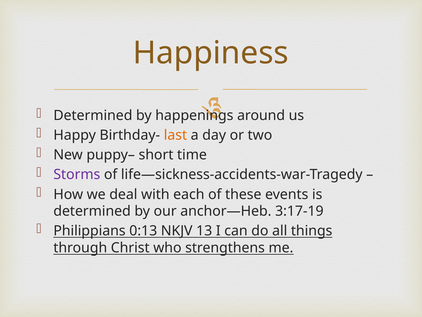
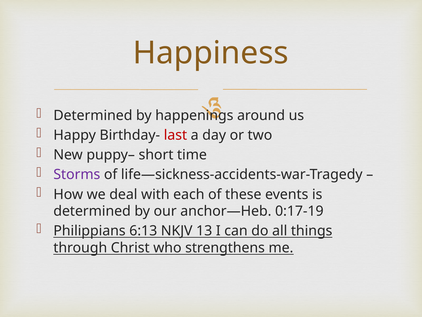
last colour: orange -> red
3:17-19: 3:17-19 -> 0:17-19
0:13: 0:13 -> 6:13
